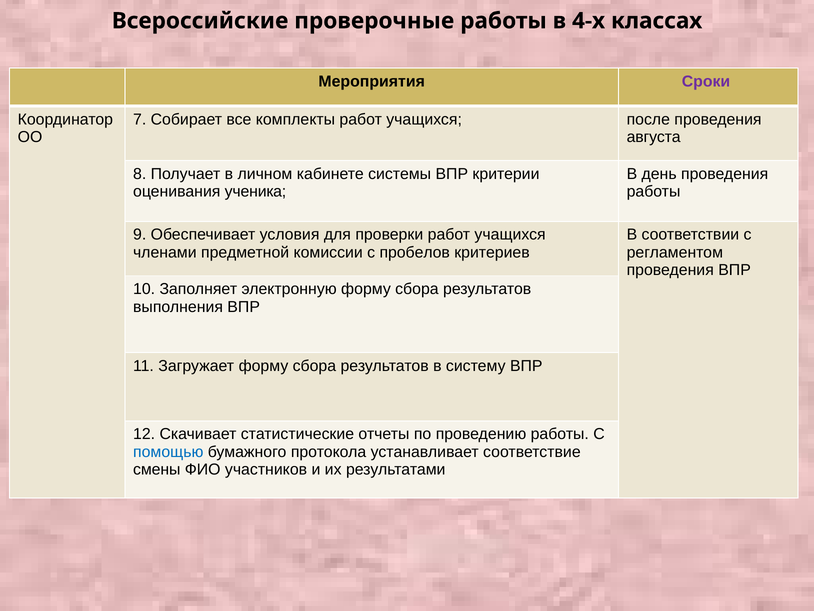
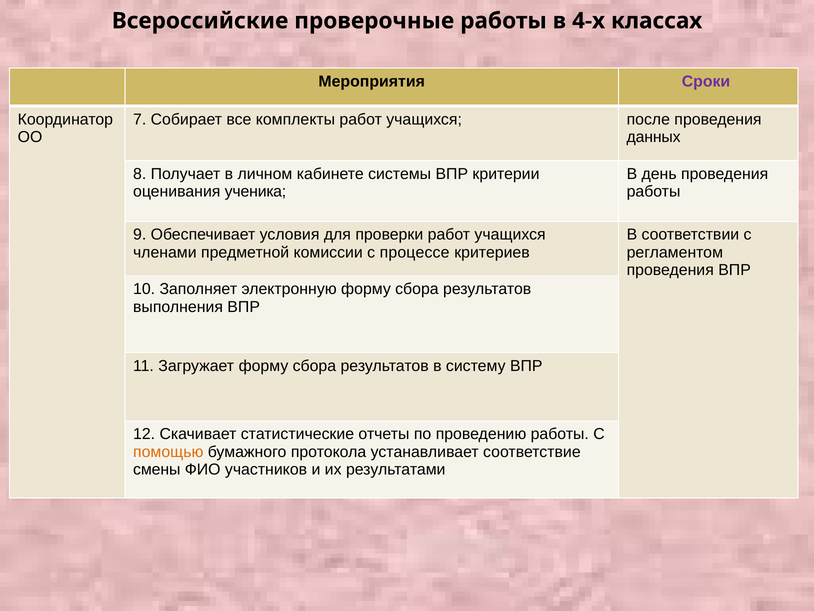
августа: августа -> данных
пробелов: пробелов -> процессе
помощью colour: blue -> orange
